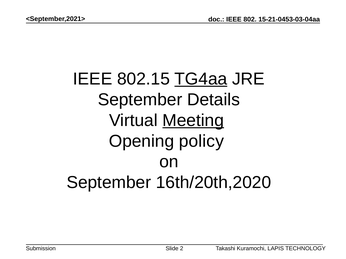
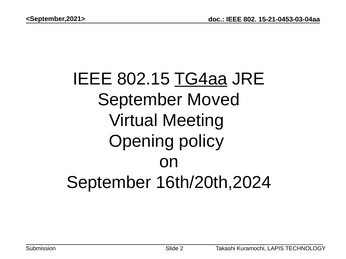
Details: Details -> Moved
Meeting underline: present -> none
16th/20th,2020: 16th/20th,2020 -> 16th/20th,2024
